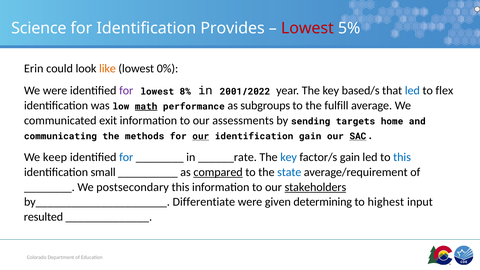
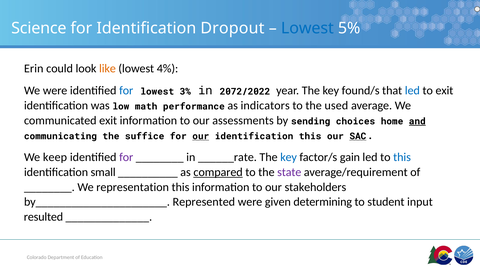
Provides: Provides -> Dropout
Lowest at (307, 28) colour: red -> blue
0%: 0% -> 4%
for at (126, 91) colour: purple -> blue
8%: 8% -> 3%
2001/2022: 2001/2022 -> 2072/2022
based/s: based/s -> found/s
to flex: flex -> exit
math underline: present -> none
subgroups: subgroups -> indicators
fulfill: fulfill -> used
targets: targets -> choices
and underline: none -> present
methods: methods -> suffice
identification gain: gain -> this
for at (126, 157) colour: blue -> purple
state colour: blue -> purple
postsecondary: postsecondary -> representation
stakeholders underline: present -> none
Differentiate: Differentiate -> Represented
highest: highest -> student
